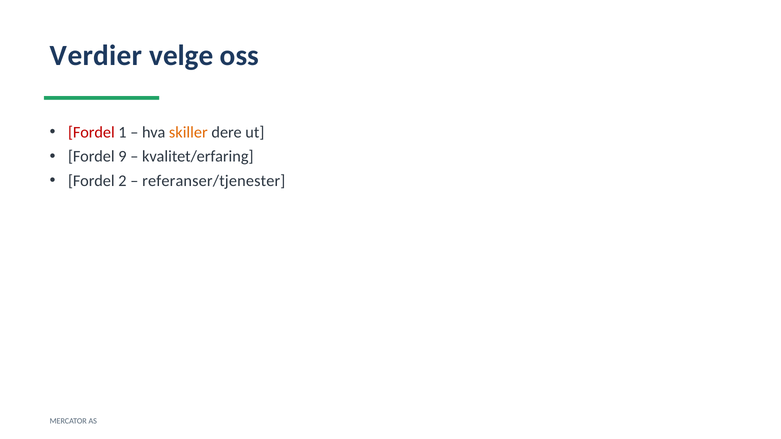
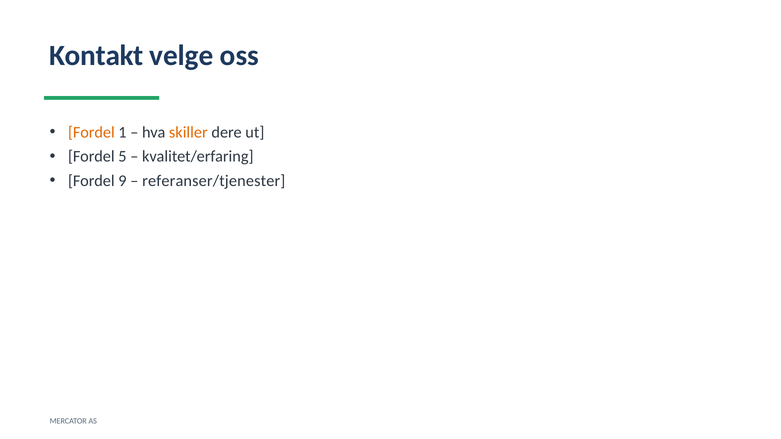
Verdier: Verdier -> Kontakt
Fordel at (91, 132) colour: red -> orange
9: 9 -> 5
2: 2 -> 9
